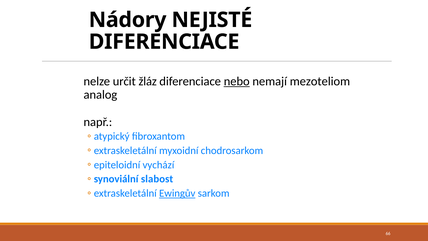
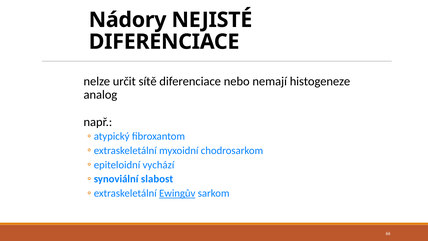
žláz: žláz -> sítě
nebo underline: present -> none
mezoteliom: mezoteliom -> histogeneze
